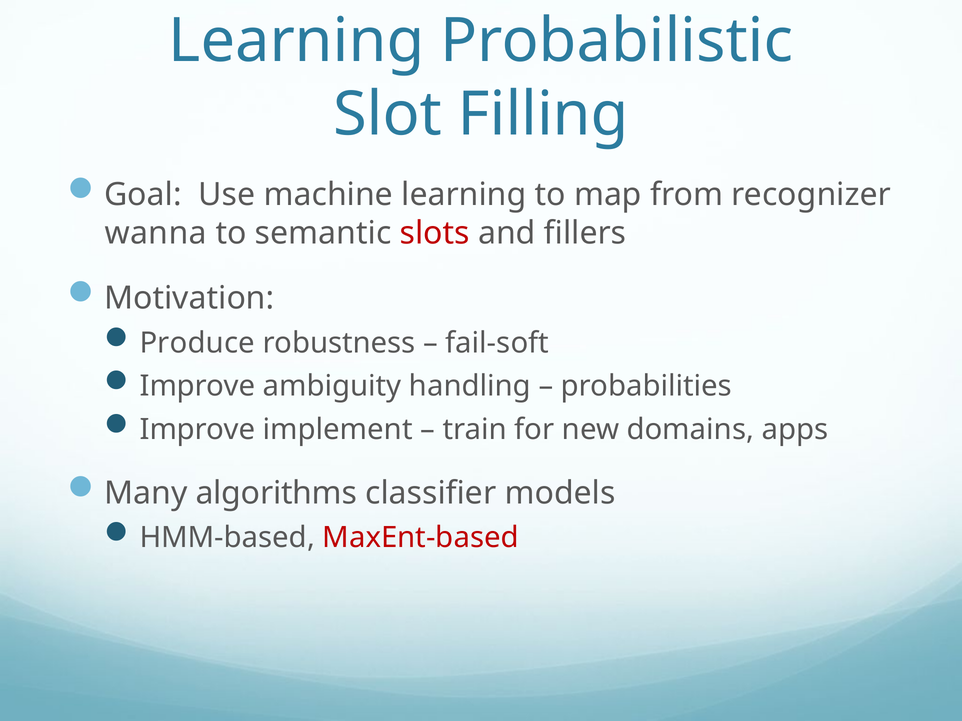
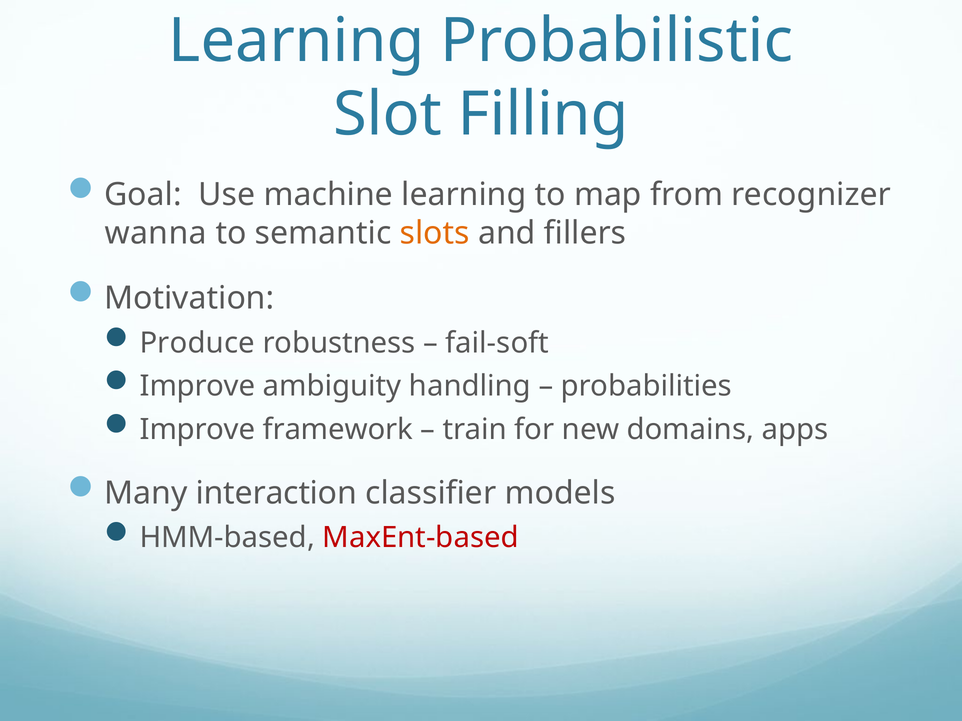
slots colour: red -> orange
implement: implement -> framework
algorithms: algorithms -> interaction
